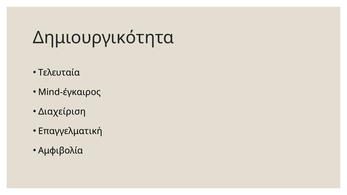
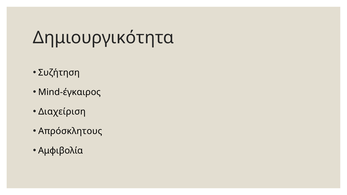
Τελευταία: Τελευταία -> Συζήτηση
Επαγγελματική: Επαγγελματική -> Απρόσκλητους
